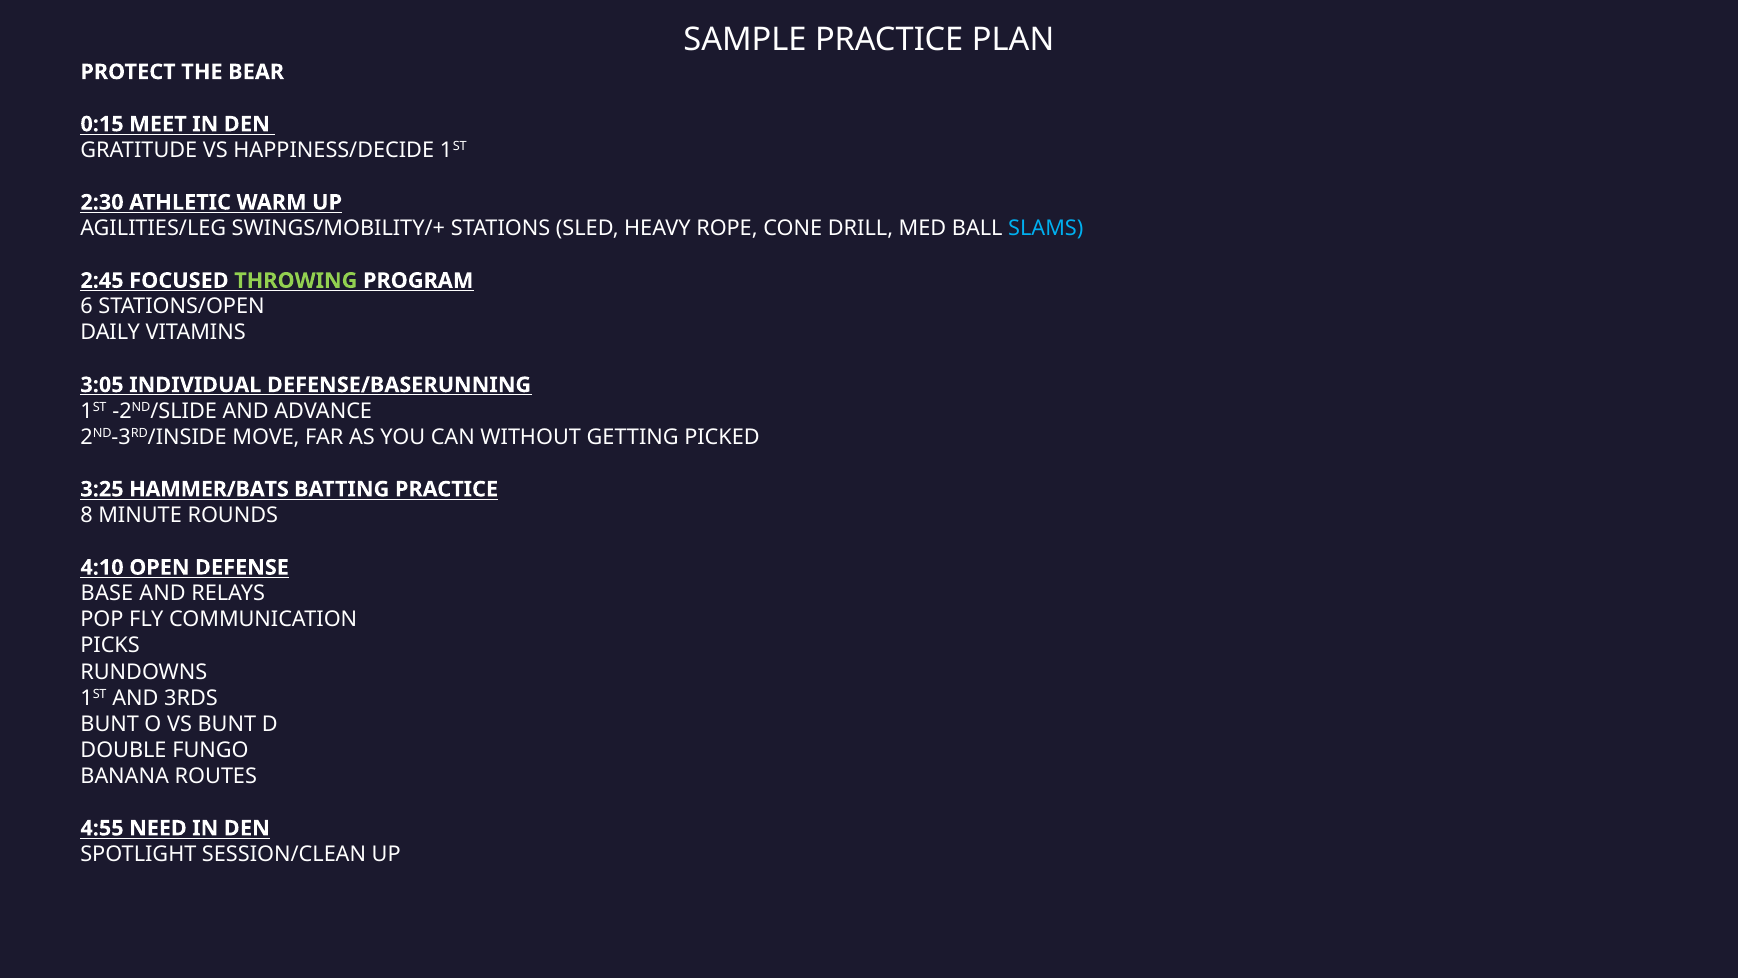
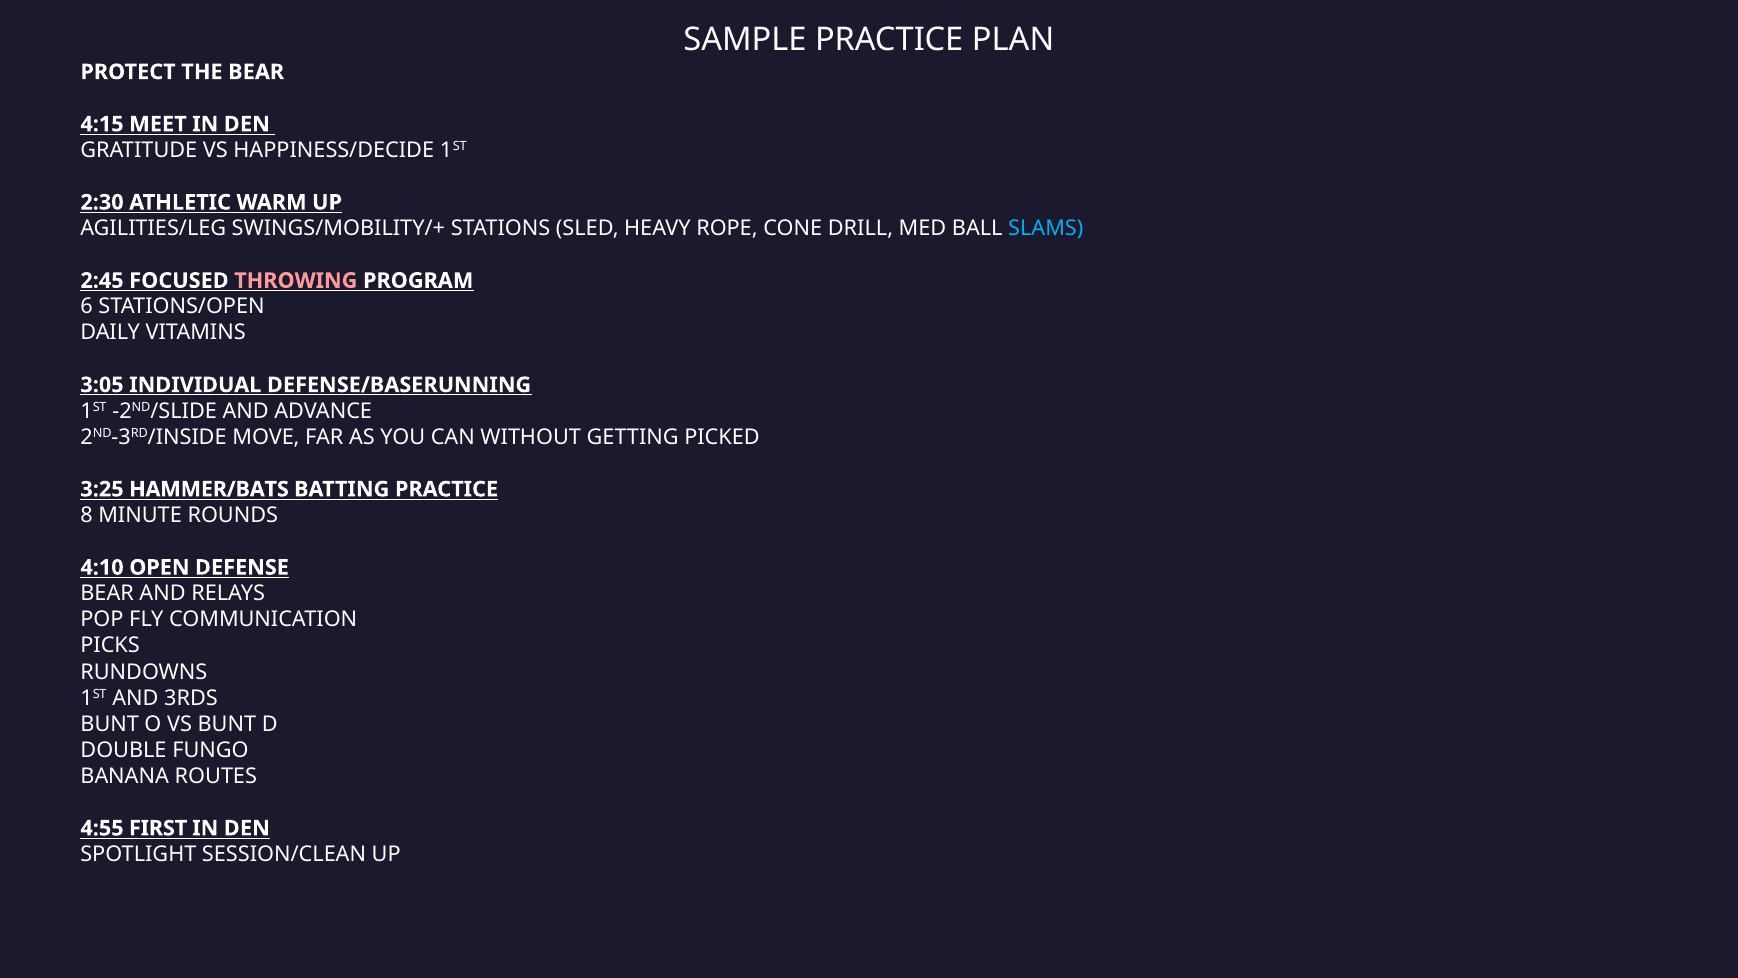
0:15: 0:15 -> 4:15
THROWING colour: light green -> pink
BASE at (107, 593): BASE -> BEAR
NEED: NEED -> FIRST
